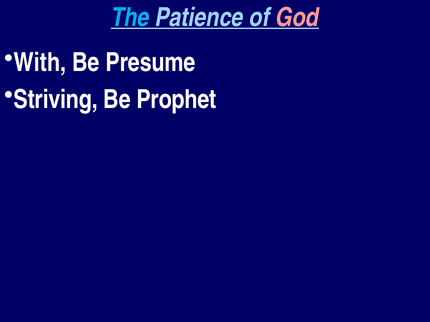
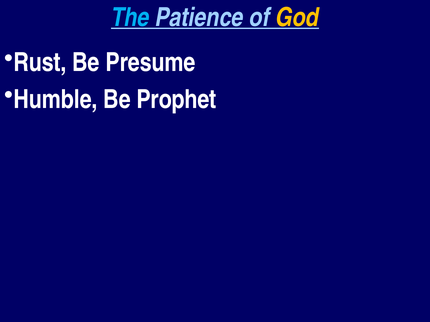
God colour: pink -> yellow
With: With -> Rust
Striving: Striving -> Humble
